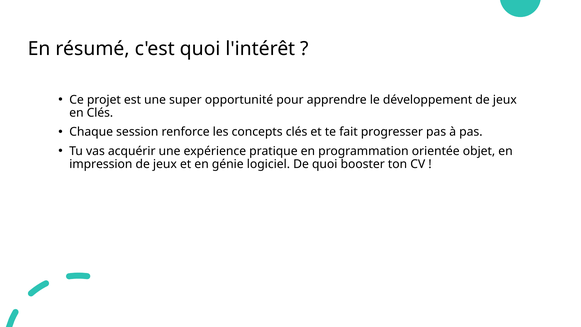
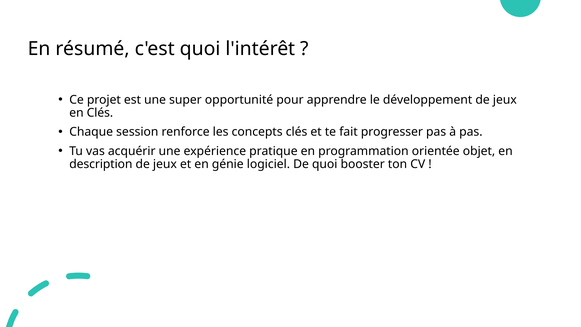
impression: impression -> description
